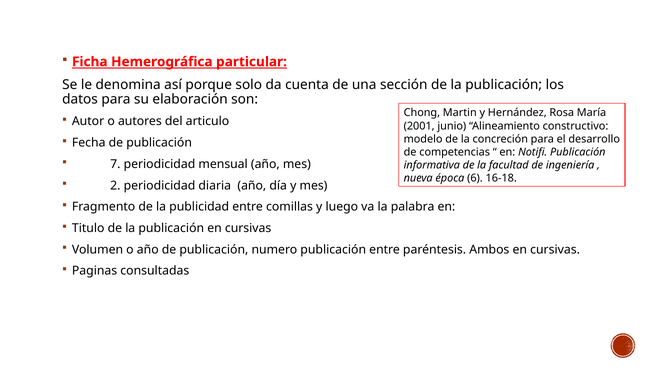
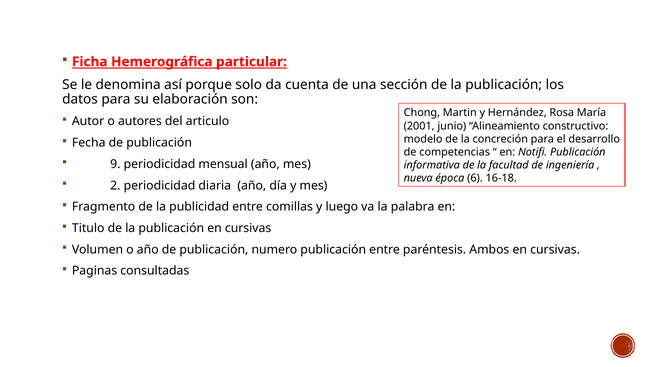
7: 7 -> 9
